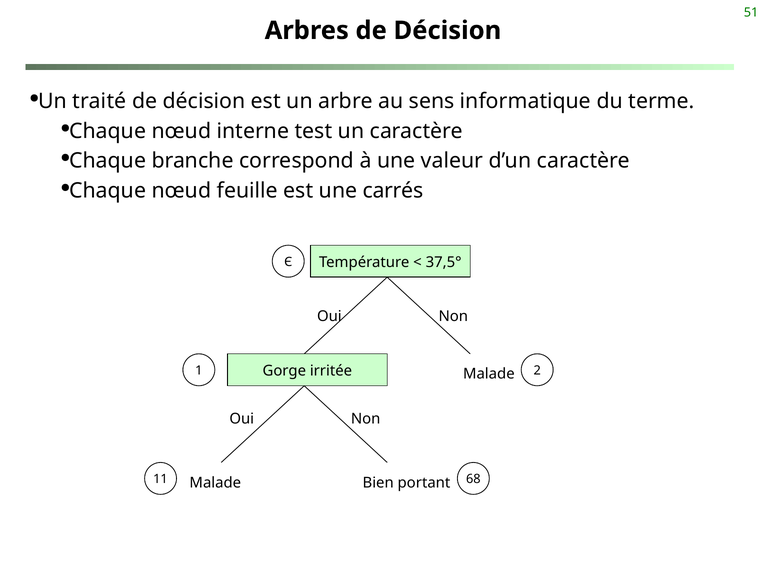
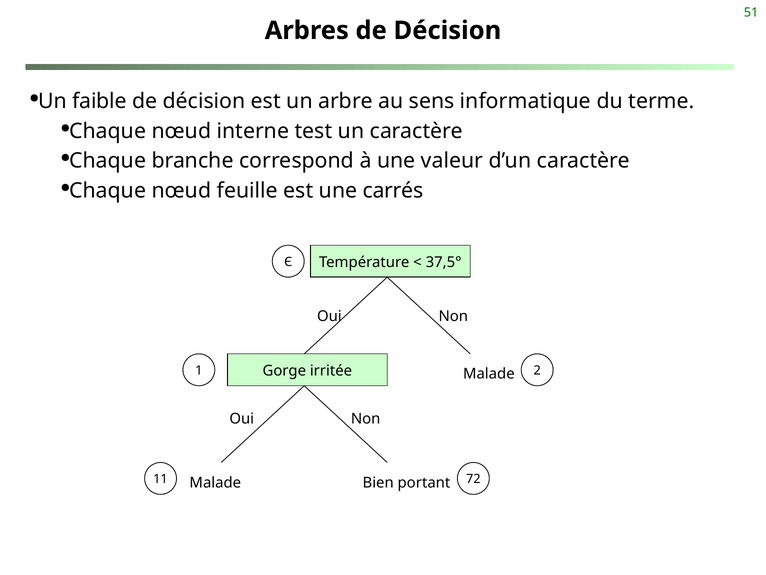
traité: traité -> faible
68: 68 -> 72
